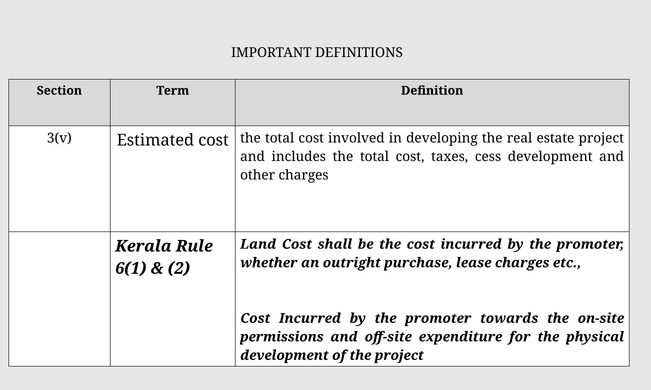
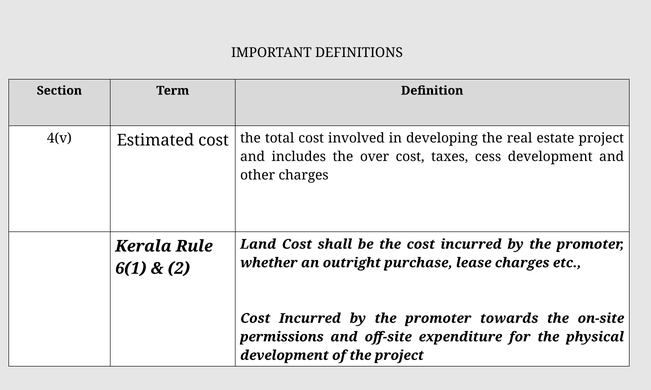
3(v: 3(v -> 4(v
includes the total: total -> over
